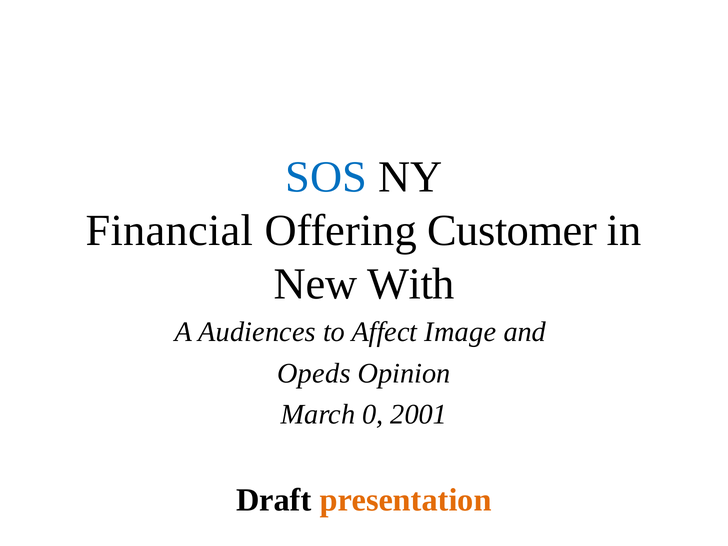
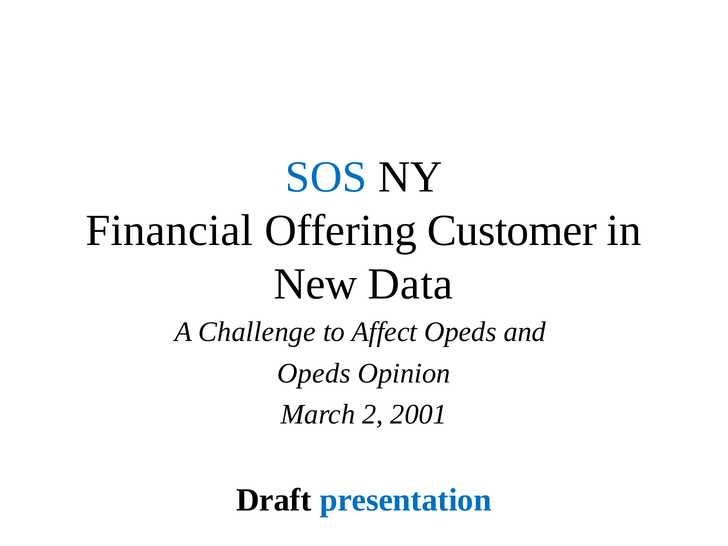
With: With -> Data
Audiences: Audiences -> Challenge
Affect Image: Image -> Opeds
0: 0 -> 2
presentation colour: orange -> blue
